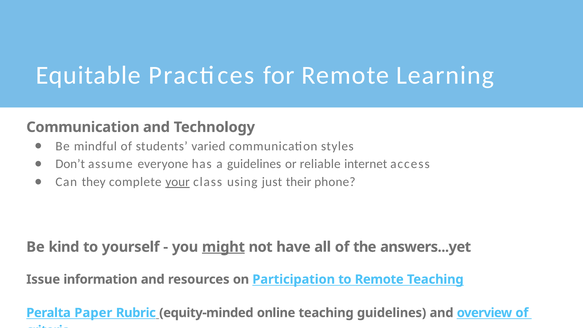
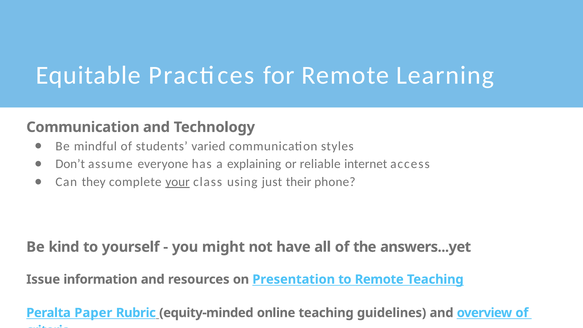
a guidelines: guidelines -> explaining
might underline: present -> none
Participation: Participation -> Presentation
